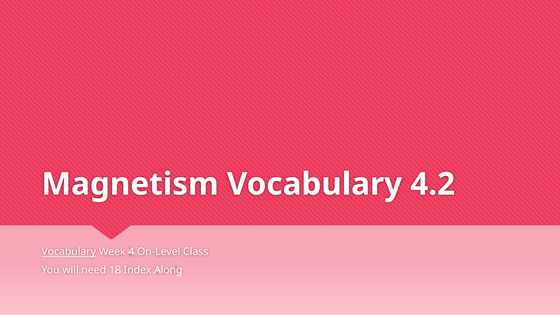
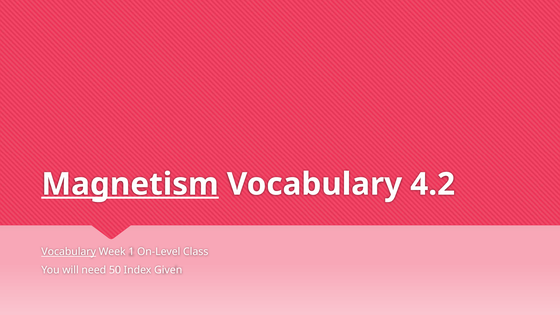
Magnetism underline: none -> present
4: 4 -> 1
18: 18 -> 50
Along: Along -> Given
